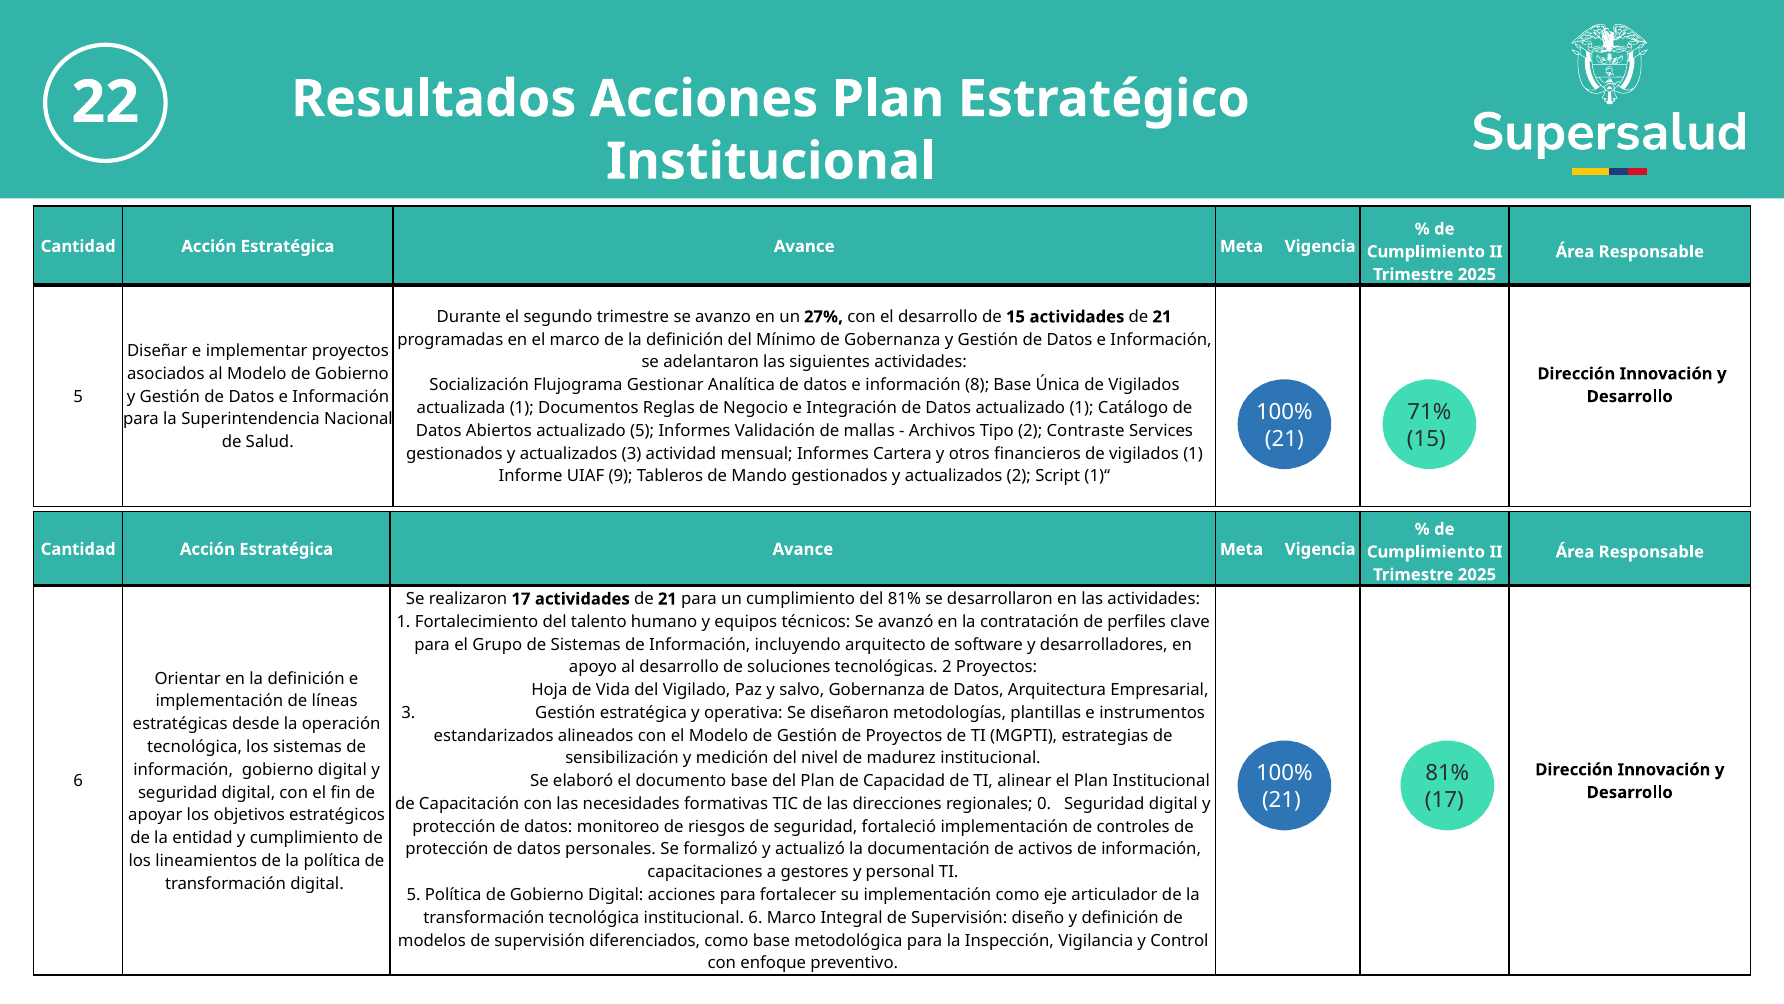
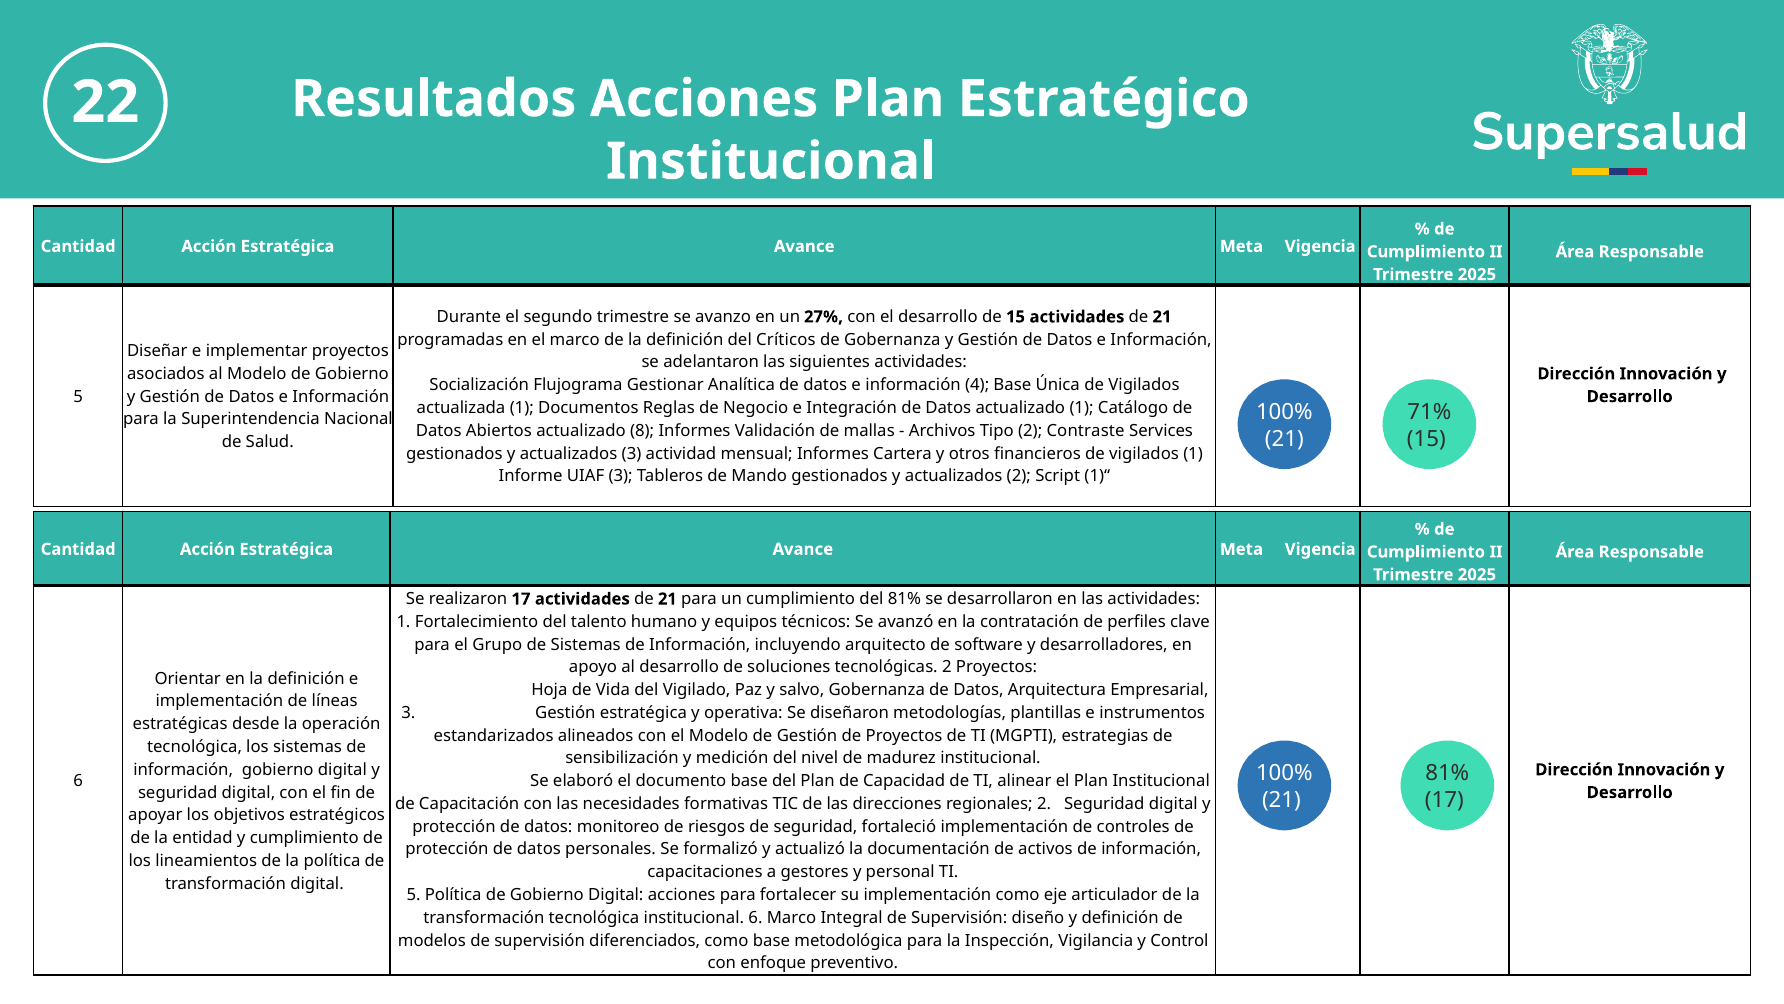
Mínimo: Mínimo -> Críticos
8: 8 -> 4
actualizado 5: 5 -> 8
UIAF 9: 9 -> 3
regionales 0: 0 -> 2
